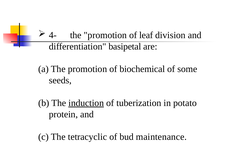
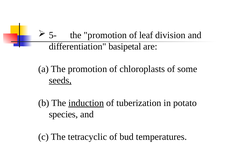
4-: 4- -> 5-
biochemical: biochemical -> chloroplasts
seeds underline: none -> present
protein: protein -> species
maintenance: maintenance -> temperatures
